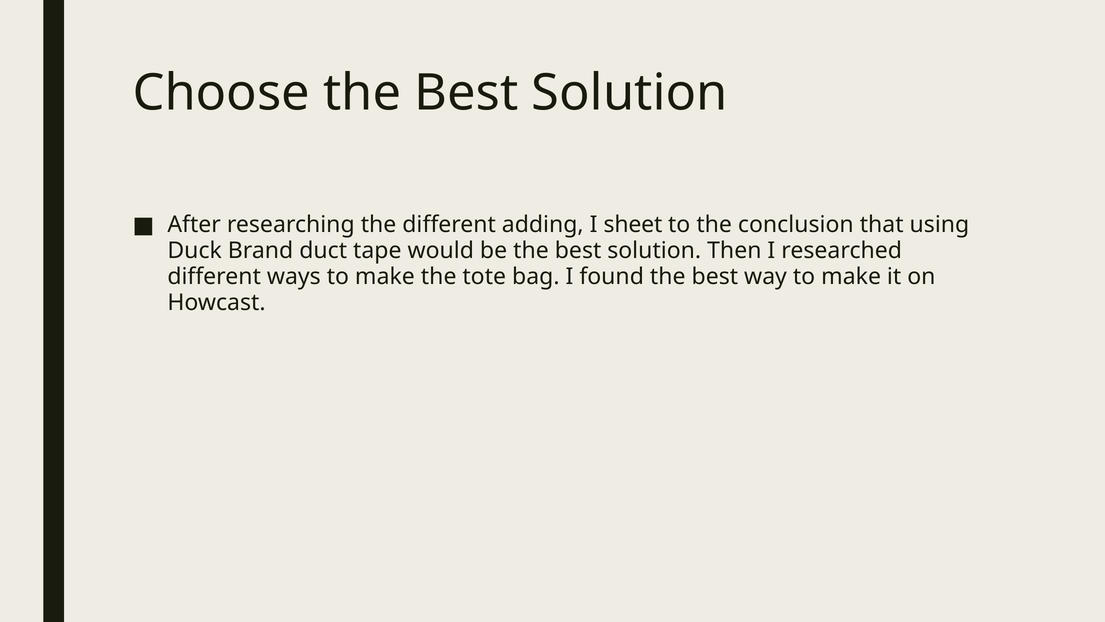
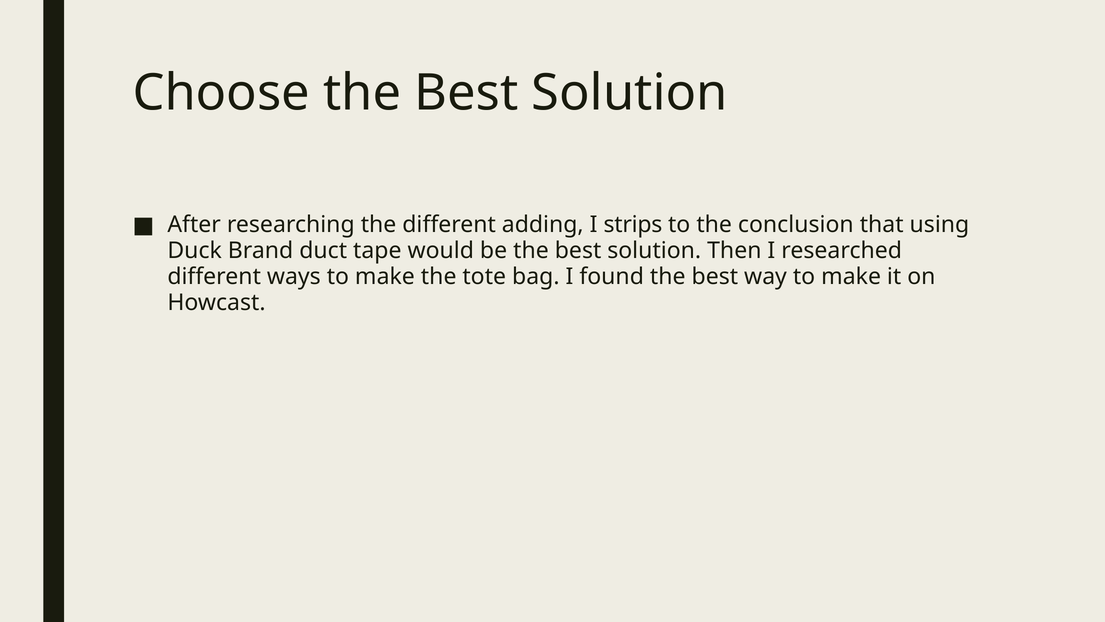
sheet: sheet -> strips
